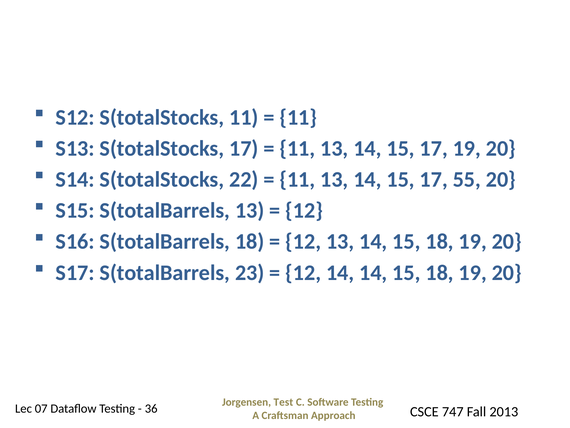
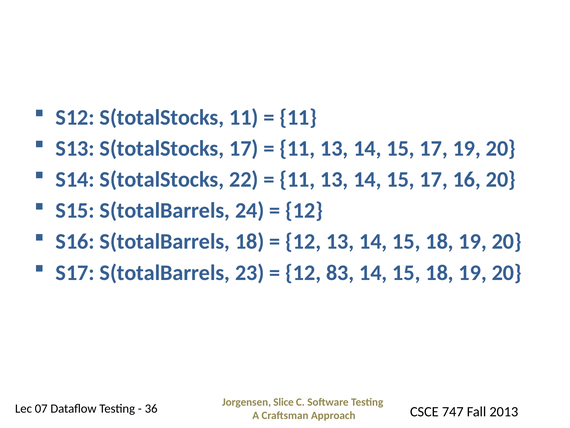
55: 55 -> 16
S(totalBarrels 13: 13 -> 24
12 14: 14 -> 83
Test: Test -> Slice
